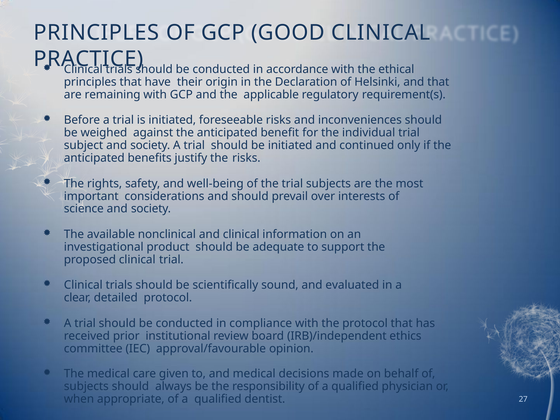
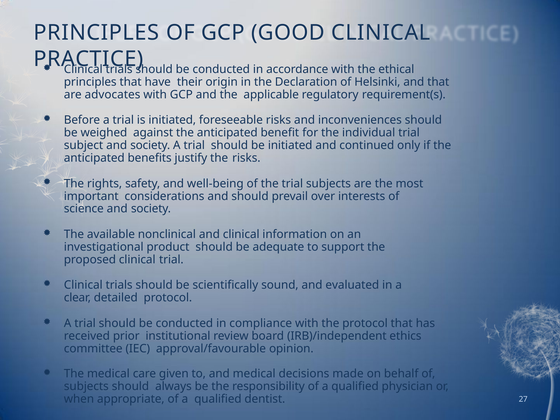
remaining: remaining -> advocates
